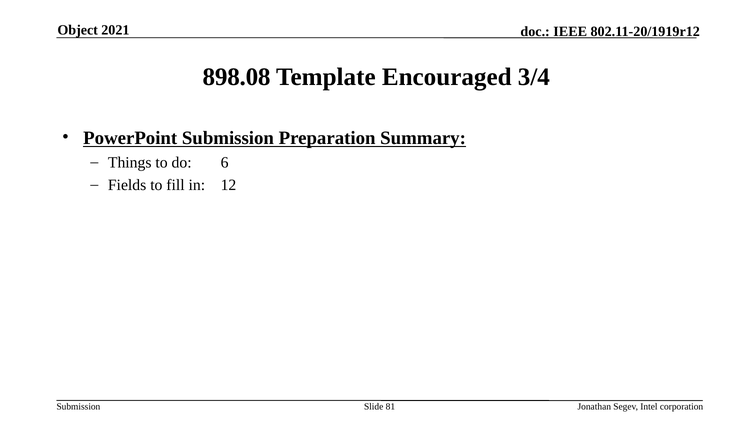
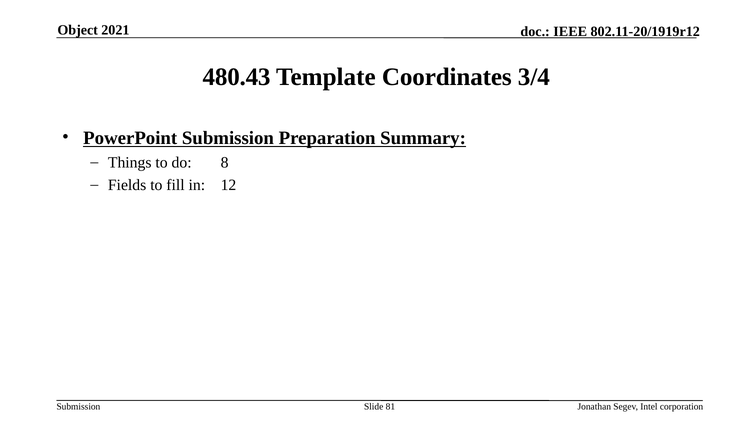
898.08: 898.08 -> 480.43
Encouraged: Encouraged -> Coordinates
6: 6 -> 8
